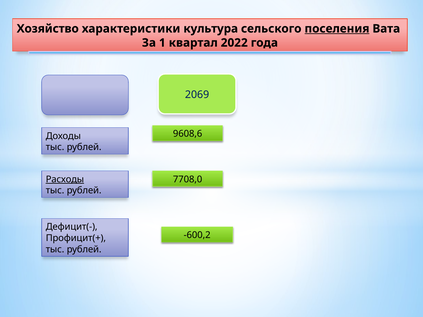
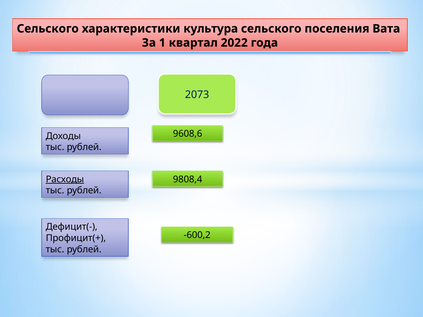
Хозяйство at (48, 29): Хозяйство -> Сельского
поселения underline: present -> none
2069: 2069 -> 2073
7708,0: 7708,0 -> 9808,4
